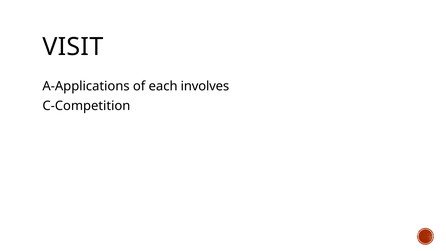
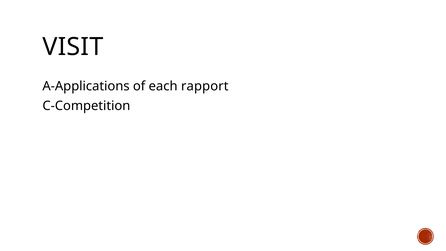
involves: involves -> rapport
